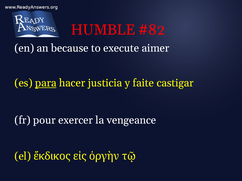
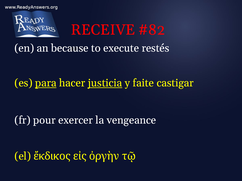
HUMBLE: HUMBLE -> RECEIVE
aimer: aimer -> restés
justicia underline: none -> present
